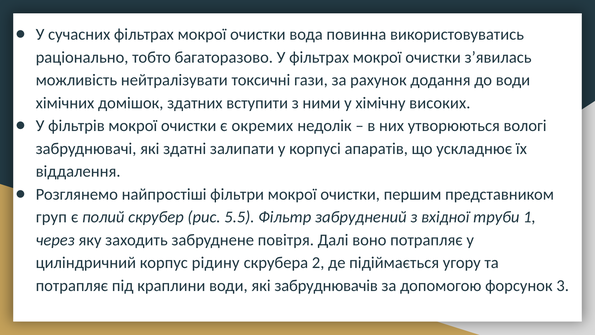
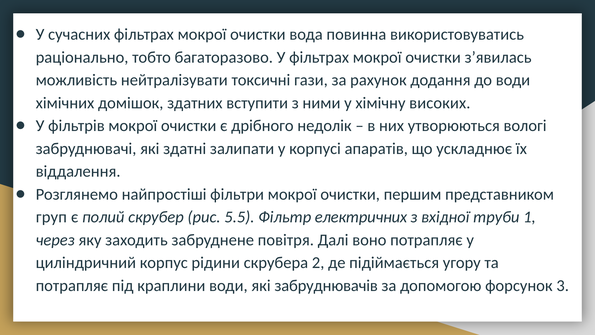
окремих: окремих -> дрібного
забруднений: забруднений -> електричних
рідину: рідину -> рідини
